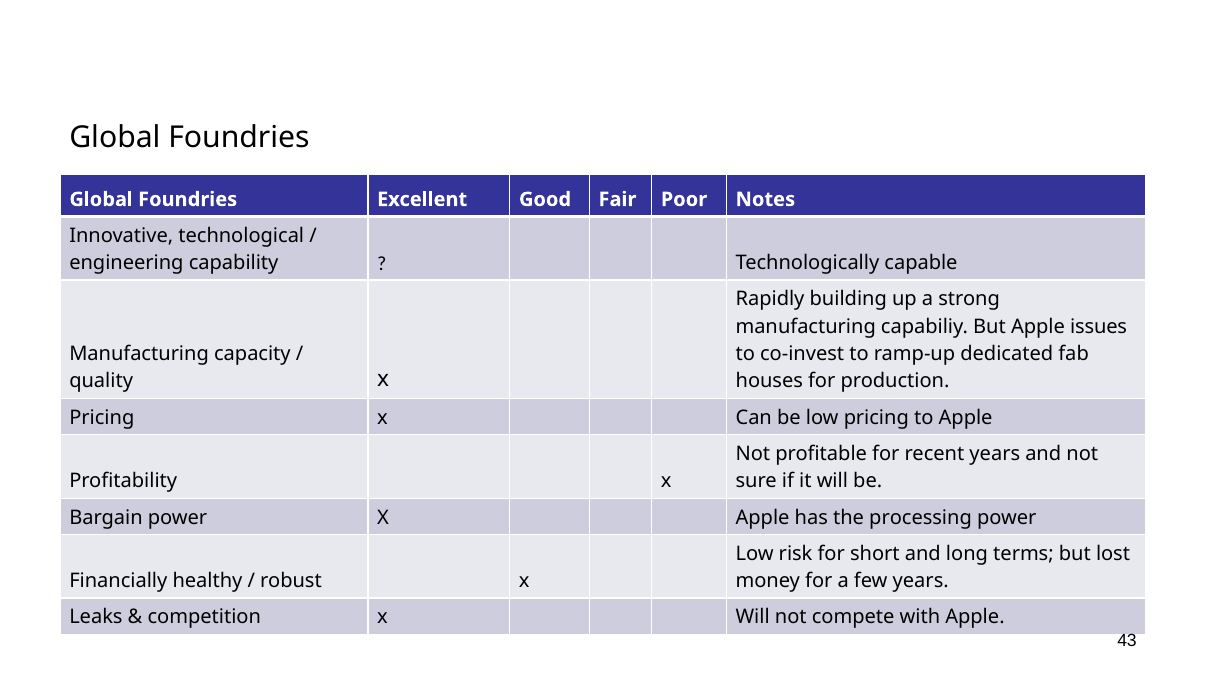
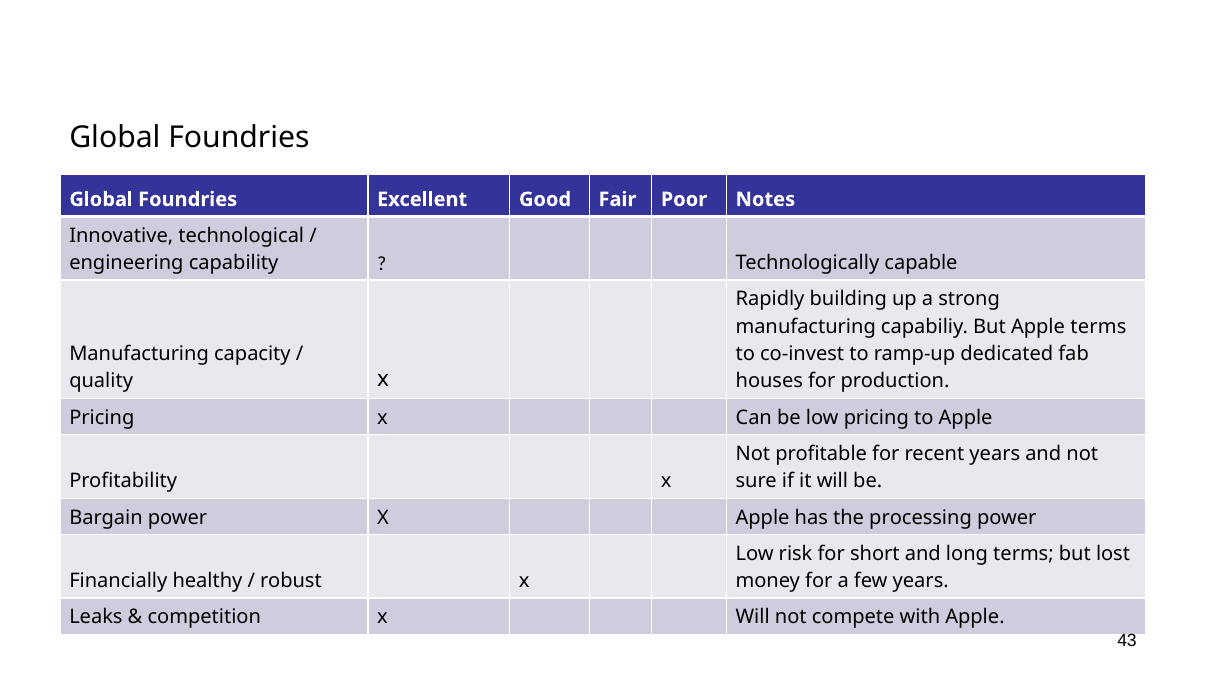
Apple issues: issues -> terms
